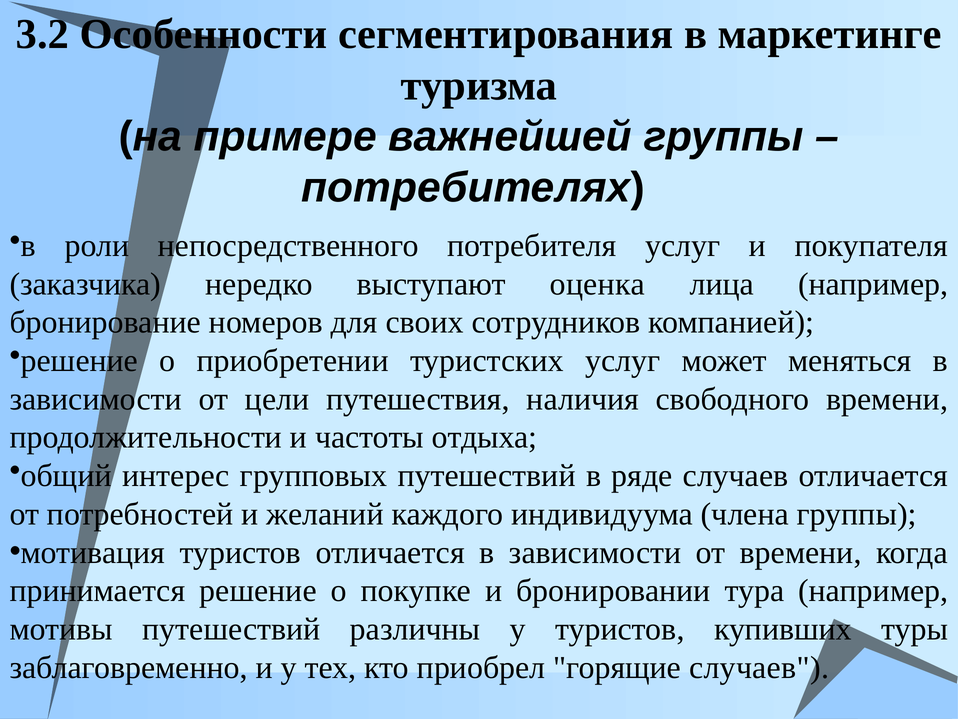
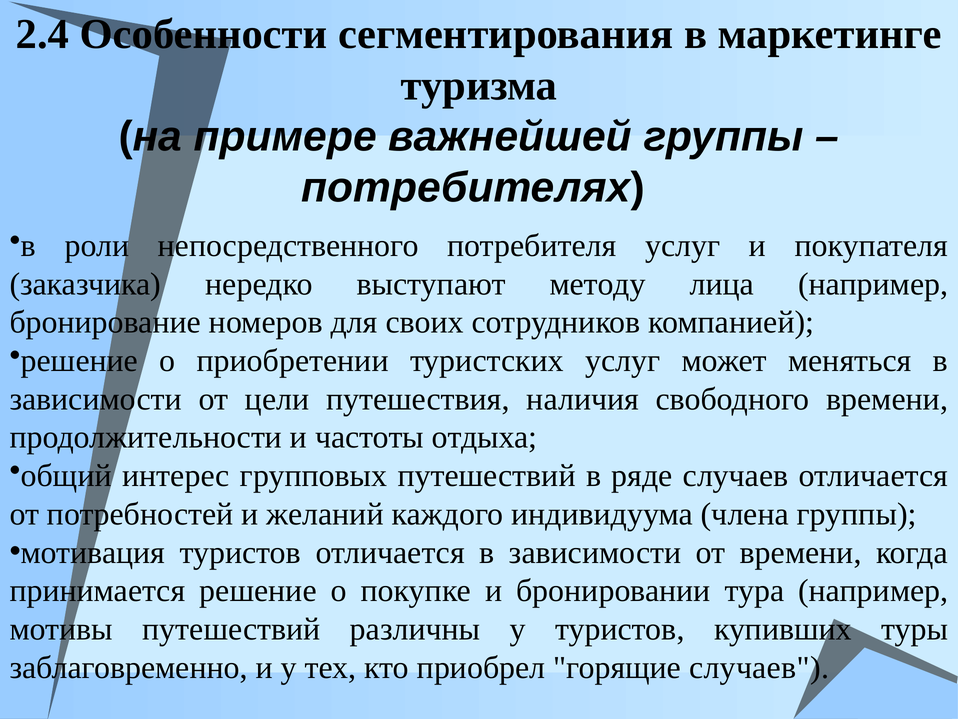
3.2: 3.2 -> 2.4
оценка: оценка -> методу
